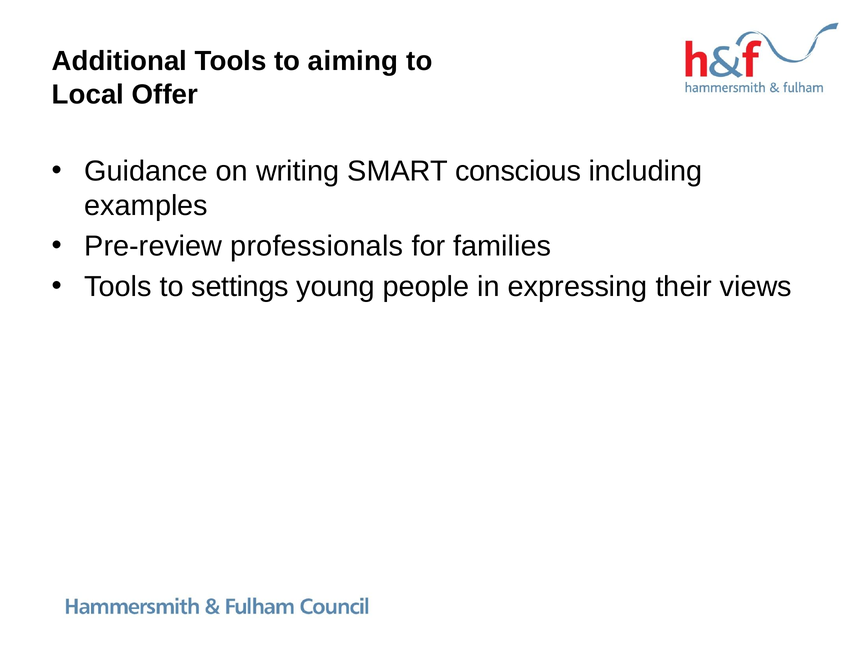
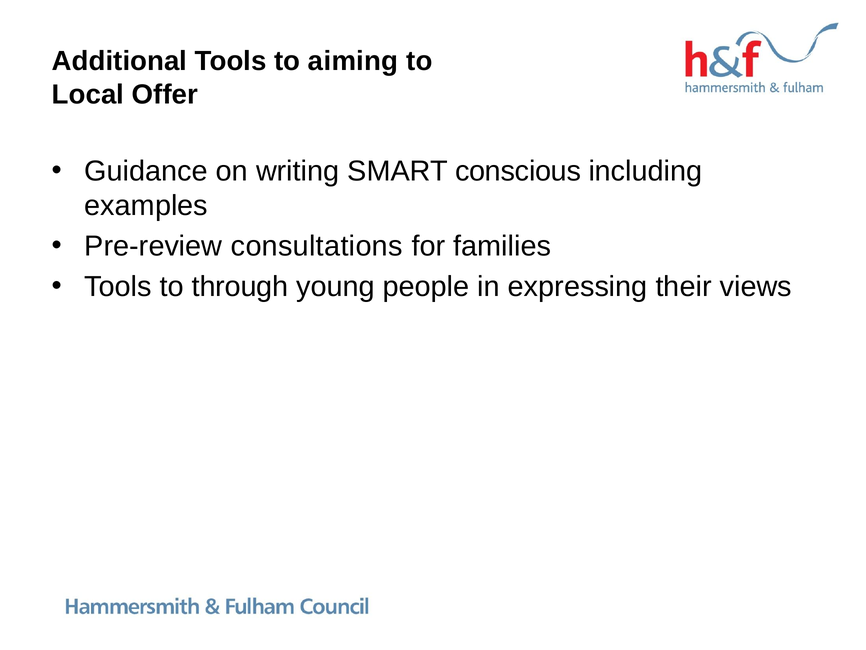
professionals: professionals -> consultations
settings: settings -> through
